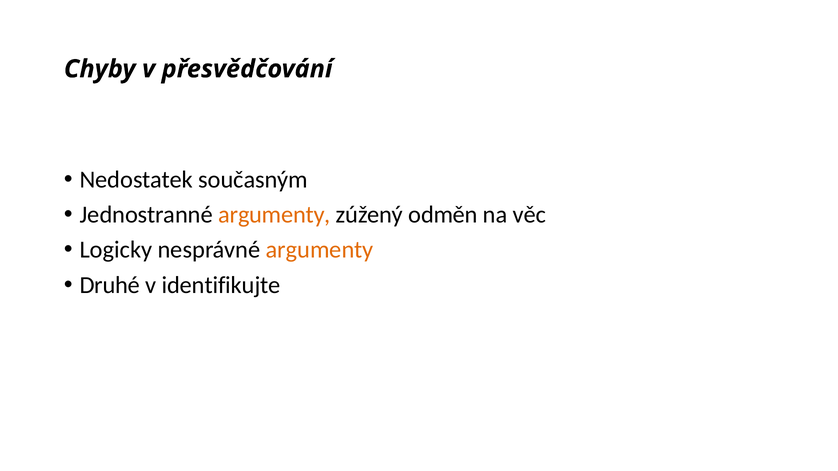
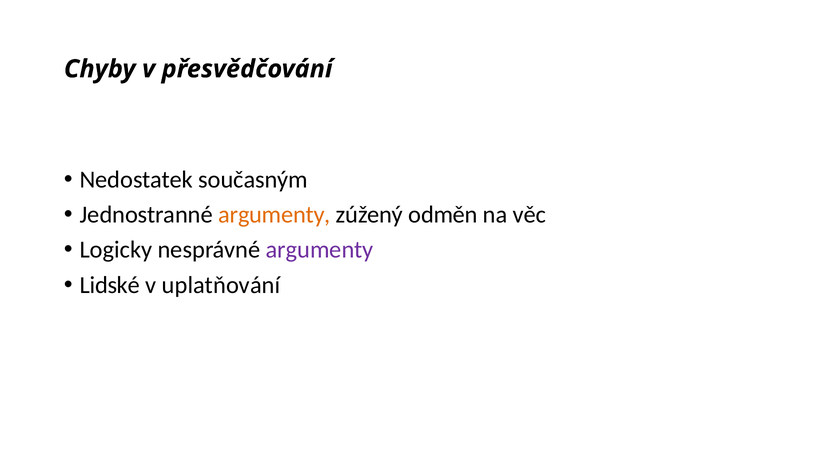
argumenty at (320, 250) colour: orange -> purple
Druhé: Druhé -> Lidské
identifikujte: identifikujte -> uplatňování
